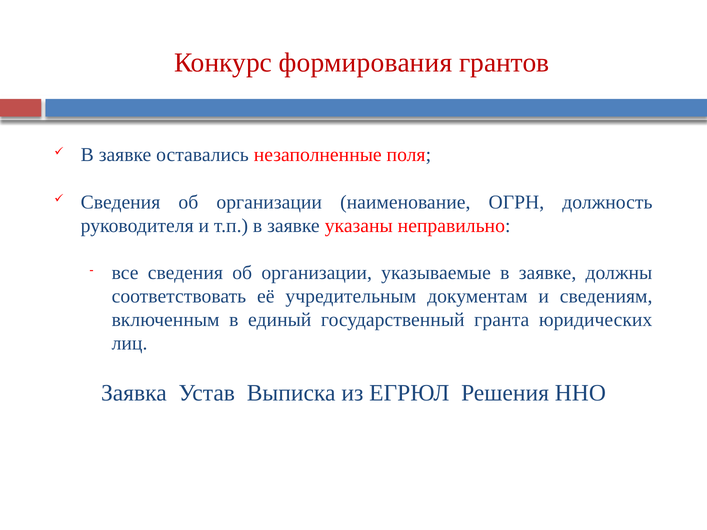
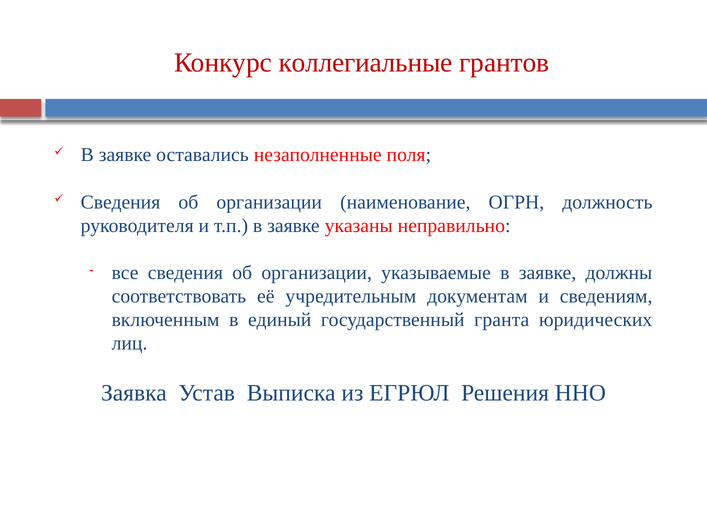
формирования: формирования -> коллегиальные
